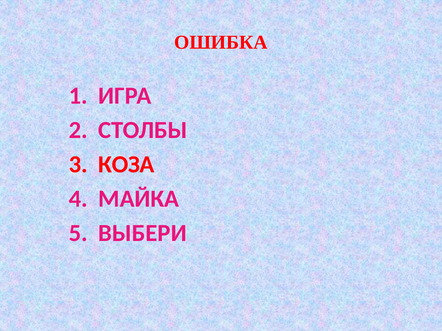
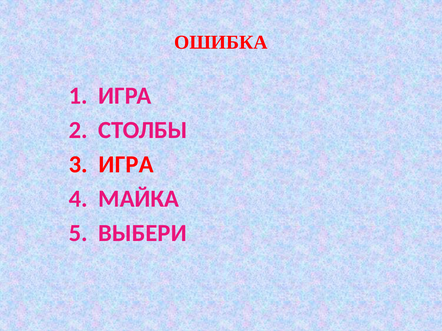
КОЗА at (126, 165): КОЗА -> ИГРА
